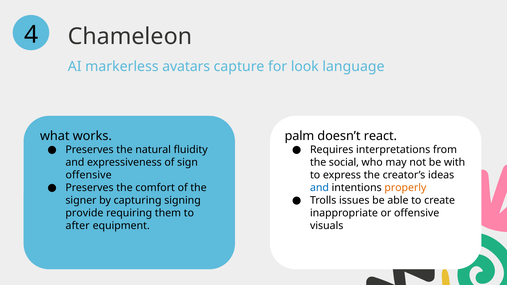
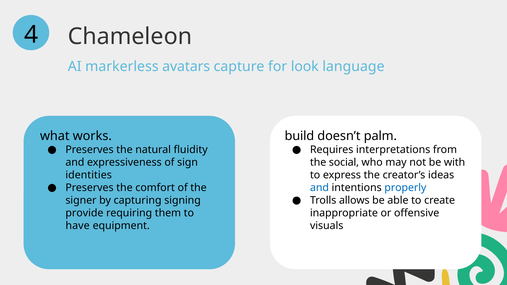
palm: palm -> build
react: react -> palm
offensive at (89, 175): offensive -> identities
properly colour: orange -> blue
issues: issues -> allows
after: after -> have
